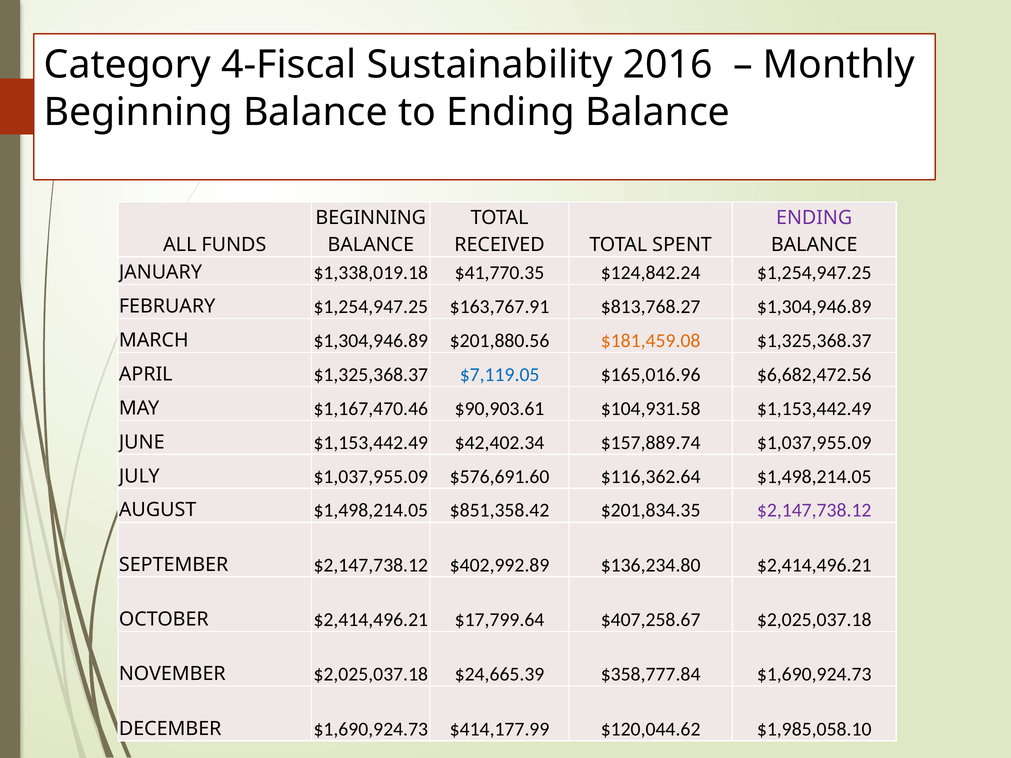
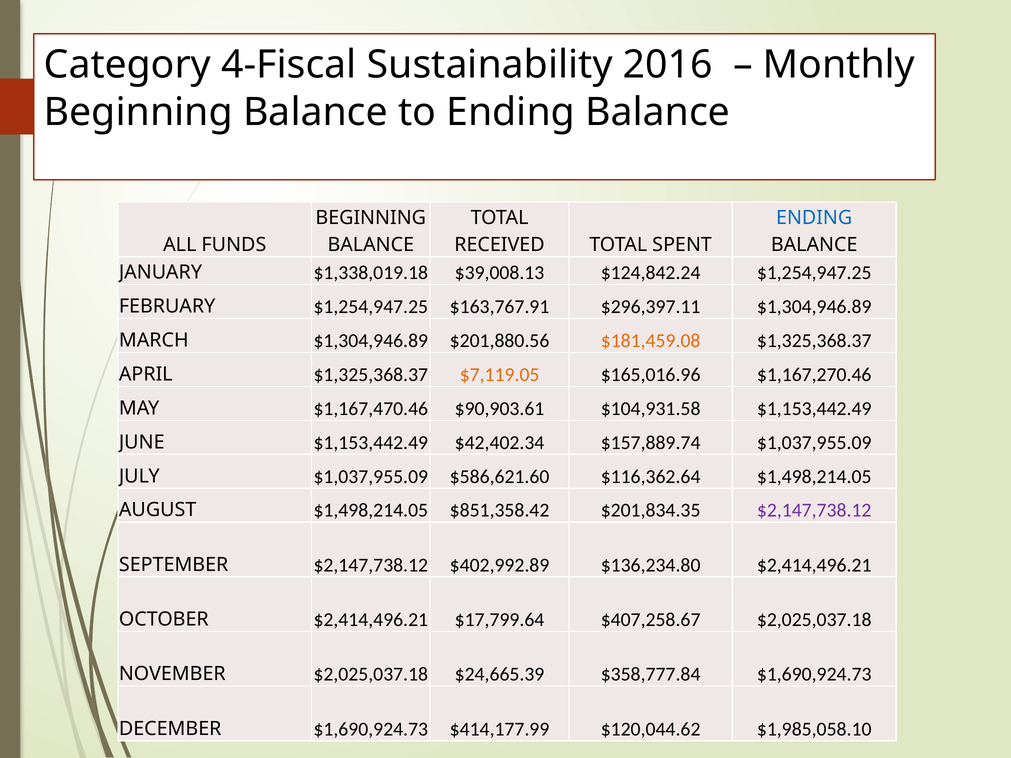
ENDING at (814, 218) colour: purple -> blue
$41,770.35: $41,770.35 -> $39,008.13
$813,768.27: $813,768.27 -> $296,397.11
$7,119.05 colour: blue -> orange
$6,682,472.56: $6,682,472.56 -> $1,167,270.46
$576,691.60: $576,691.60 -> $586,621.60
